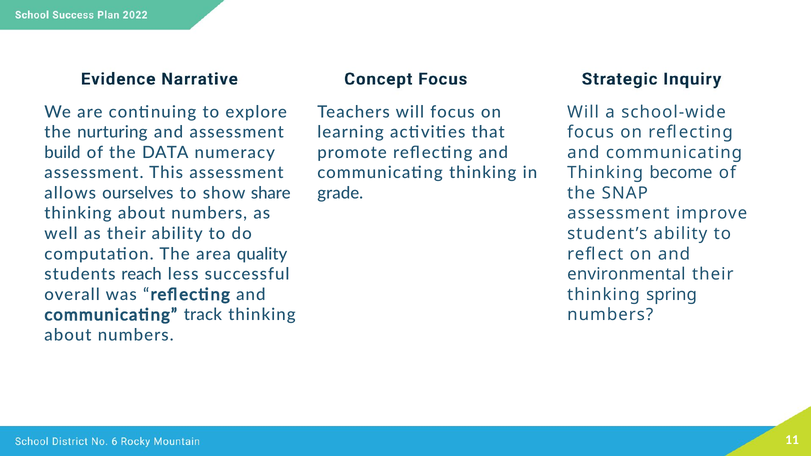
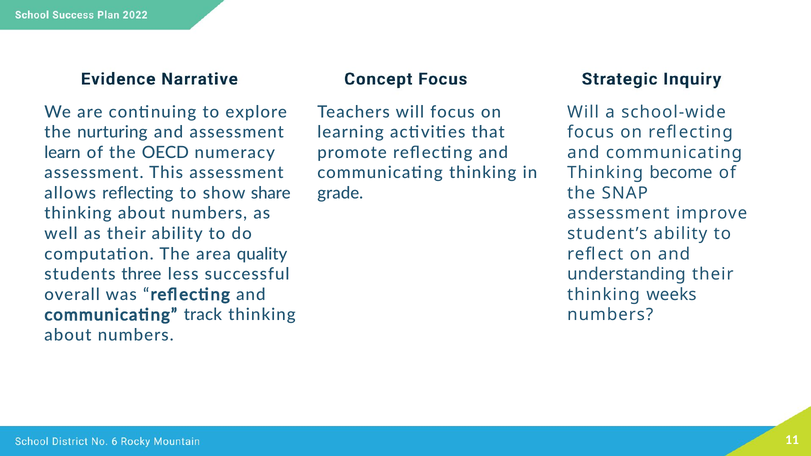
build: build -> learn
DATA: DATA -> OECD
allows ourselves: ourselves -> reflecting
reach: reach -> three
environmental: environmental -> understanding
spring: spring -> weeks
